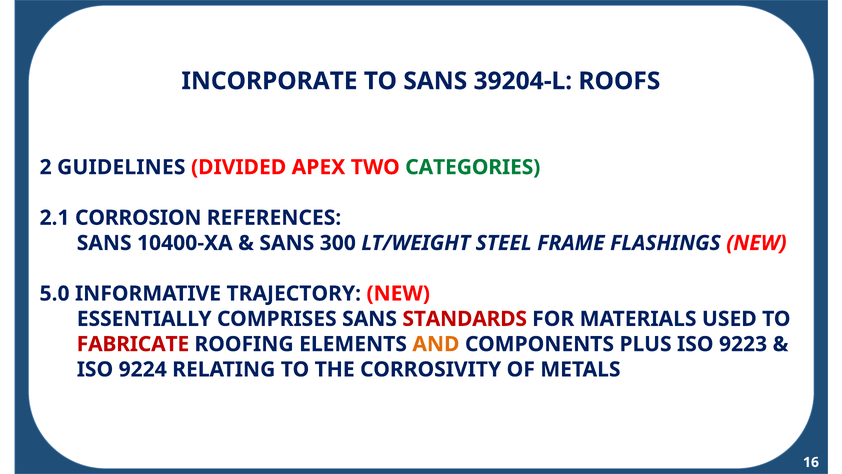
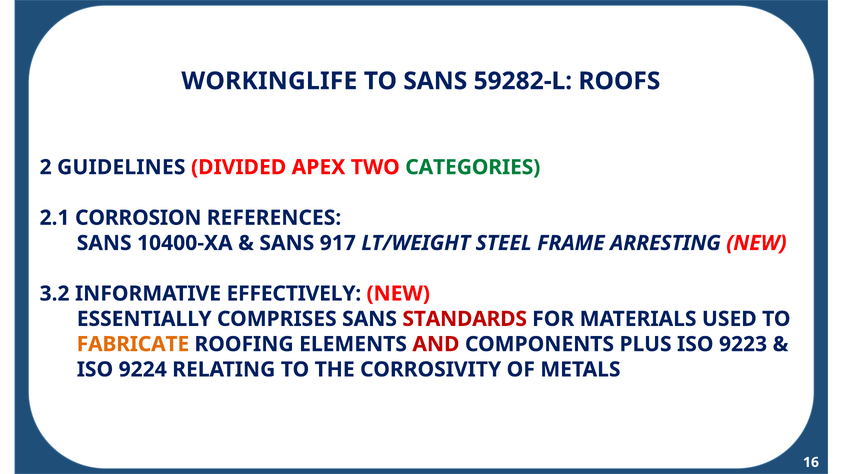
INCORPORATE: INCORPORATE -> WORKINGLIFE
39204-L: 39204-L -> 59282-L
300: 300 -> 917
FLASHINGS: FLASHINGS -> ARRESTING
5.0: 5.0 -> 3.2
TRAJECTORY: TRAJECTORY -> EFFECTIVELY
FABRICATE colour: red -> orange
AND colour: orange -> red
